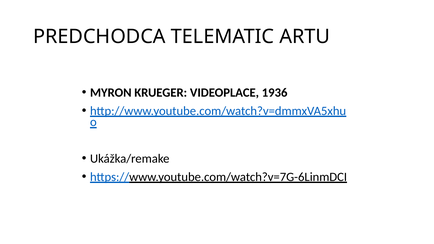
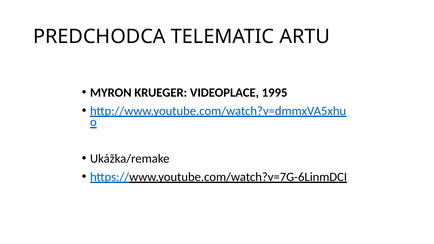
1936: 1936 -> 1995
